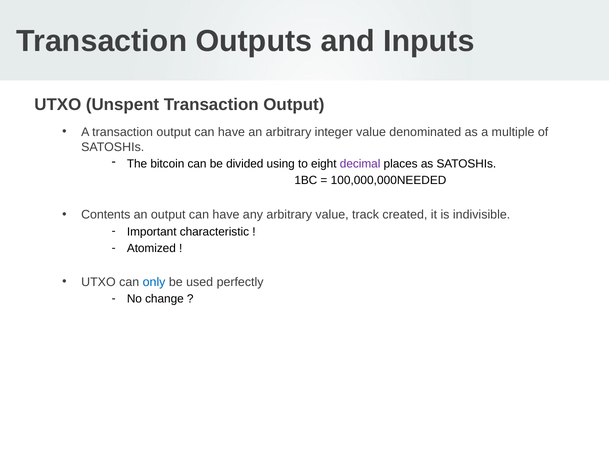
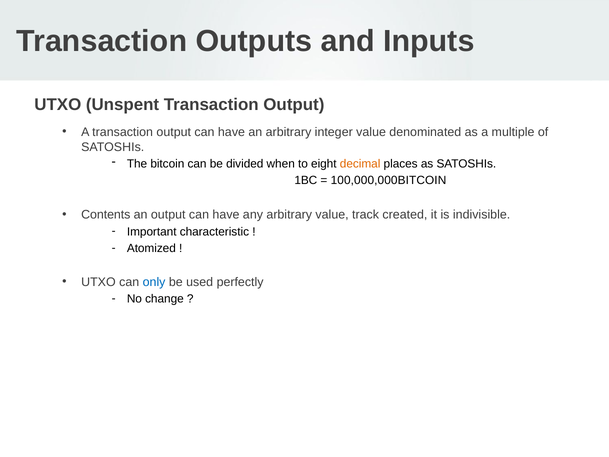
using: using -> when
decimal colour: purple -> orange
100,000,000NEEDED: 100,000,000NEEDED -> 100,000,000BITCOIN
